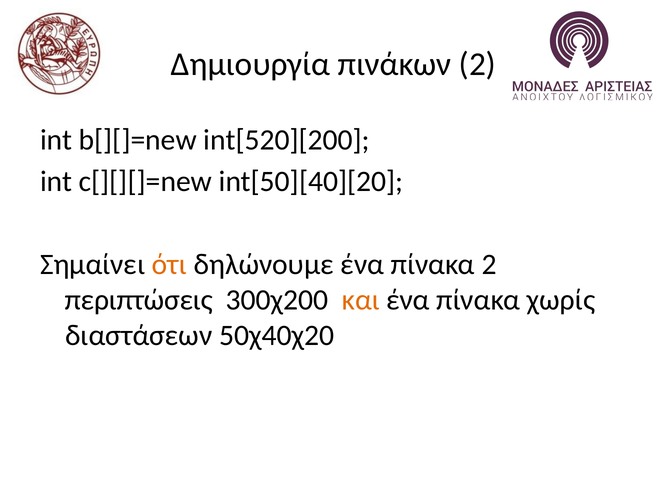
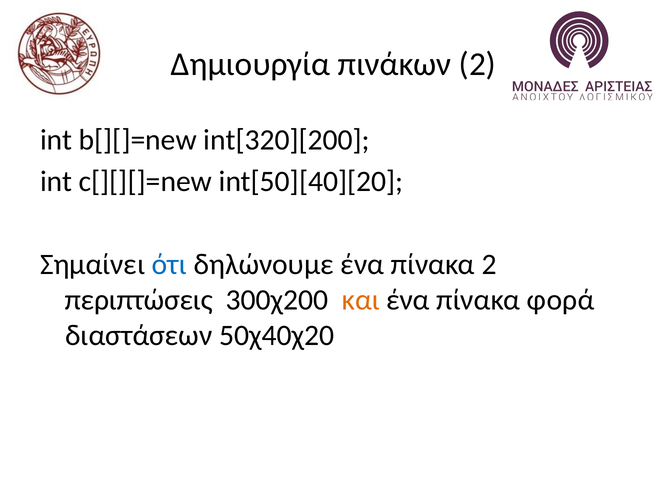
int[520][200: int[520][200 -> int[320][200
ότι colour: orange -> blue
χωρίς: χωρίς -> φορά
